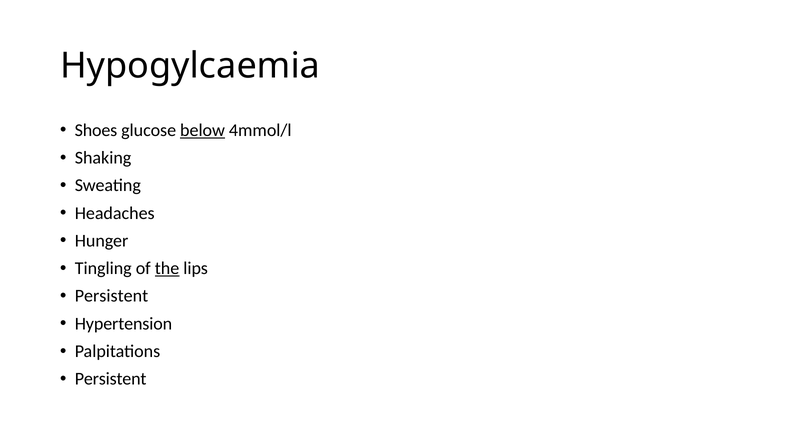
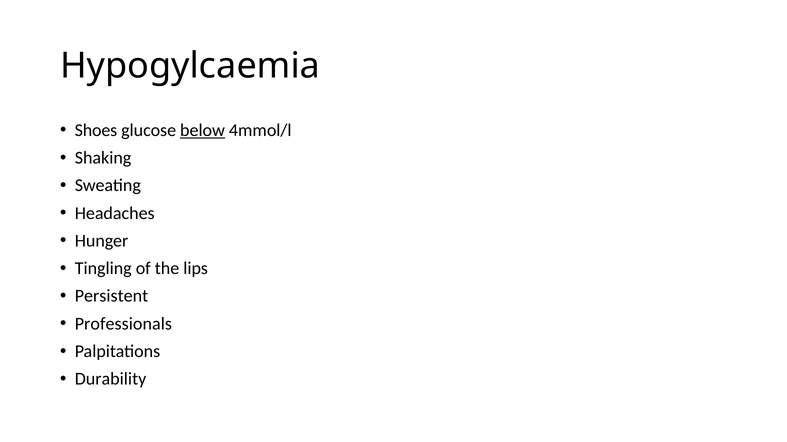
the underline: present -> none
Hypertension: Hypertension -> Professionals
Persistent at (111, 379): Persistent -> Durability
